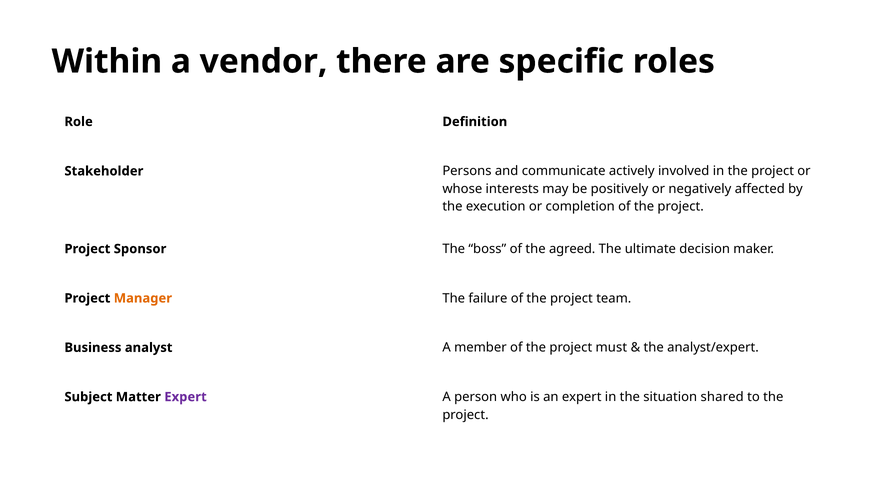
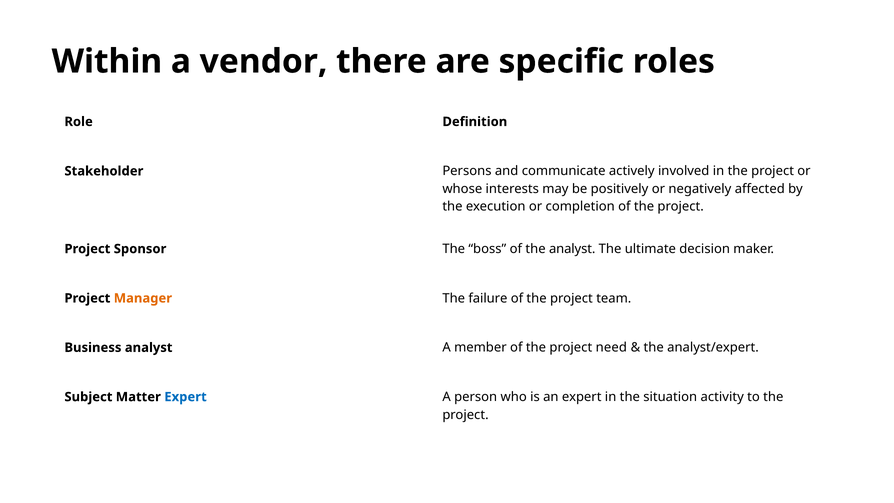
the agreed: agreed -> analyst
must: must -> need
Expert at (186, 397) colour: purple -> blue
shared: shared -> activity
